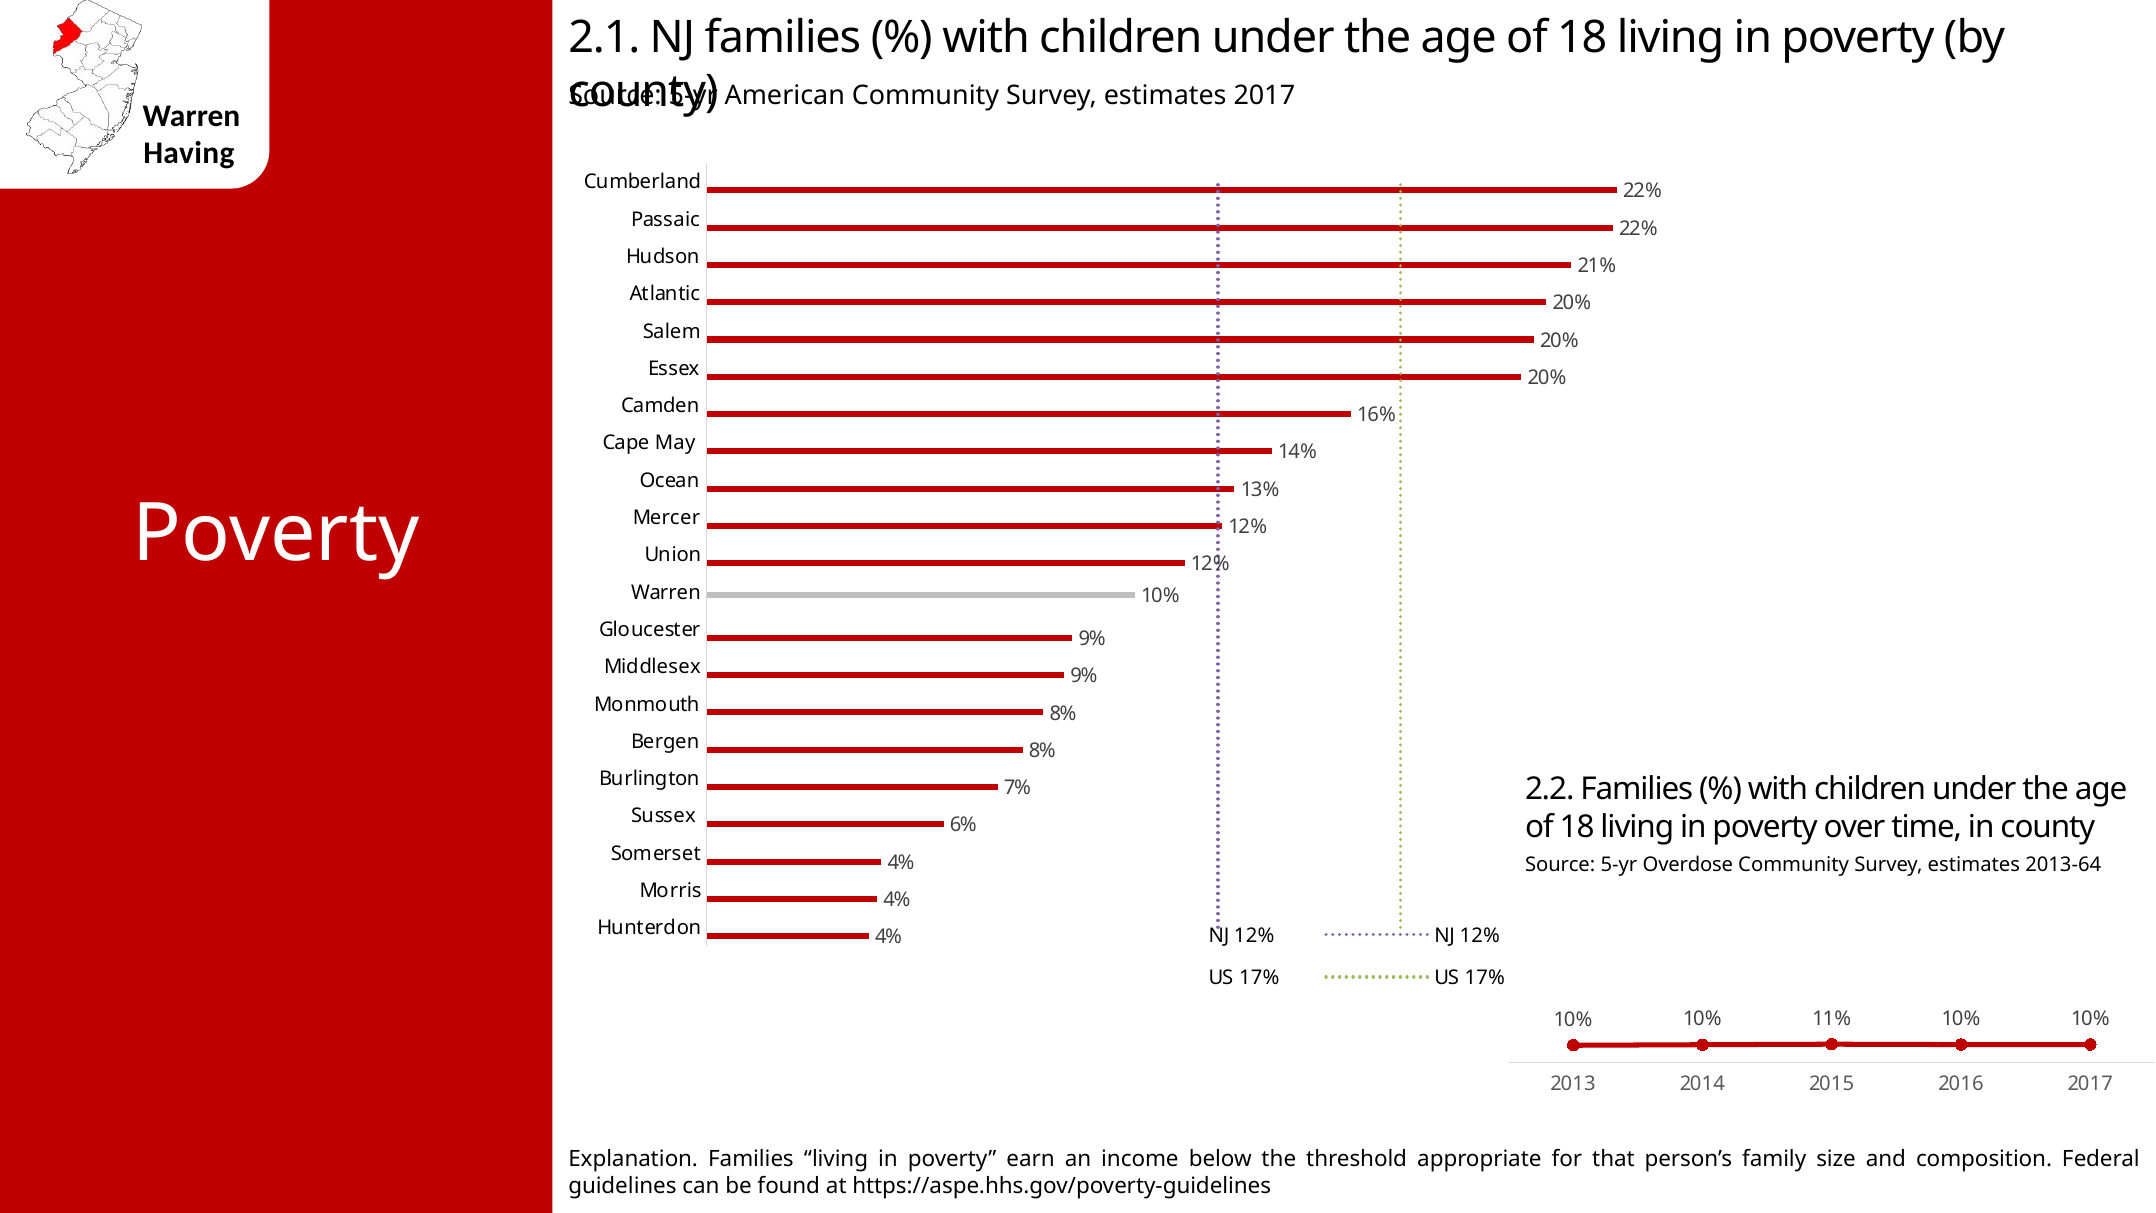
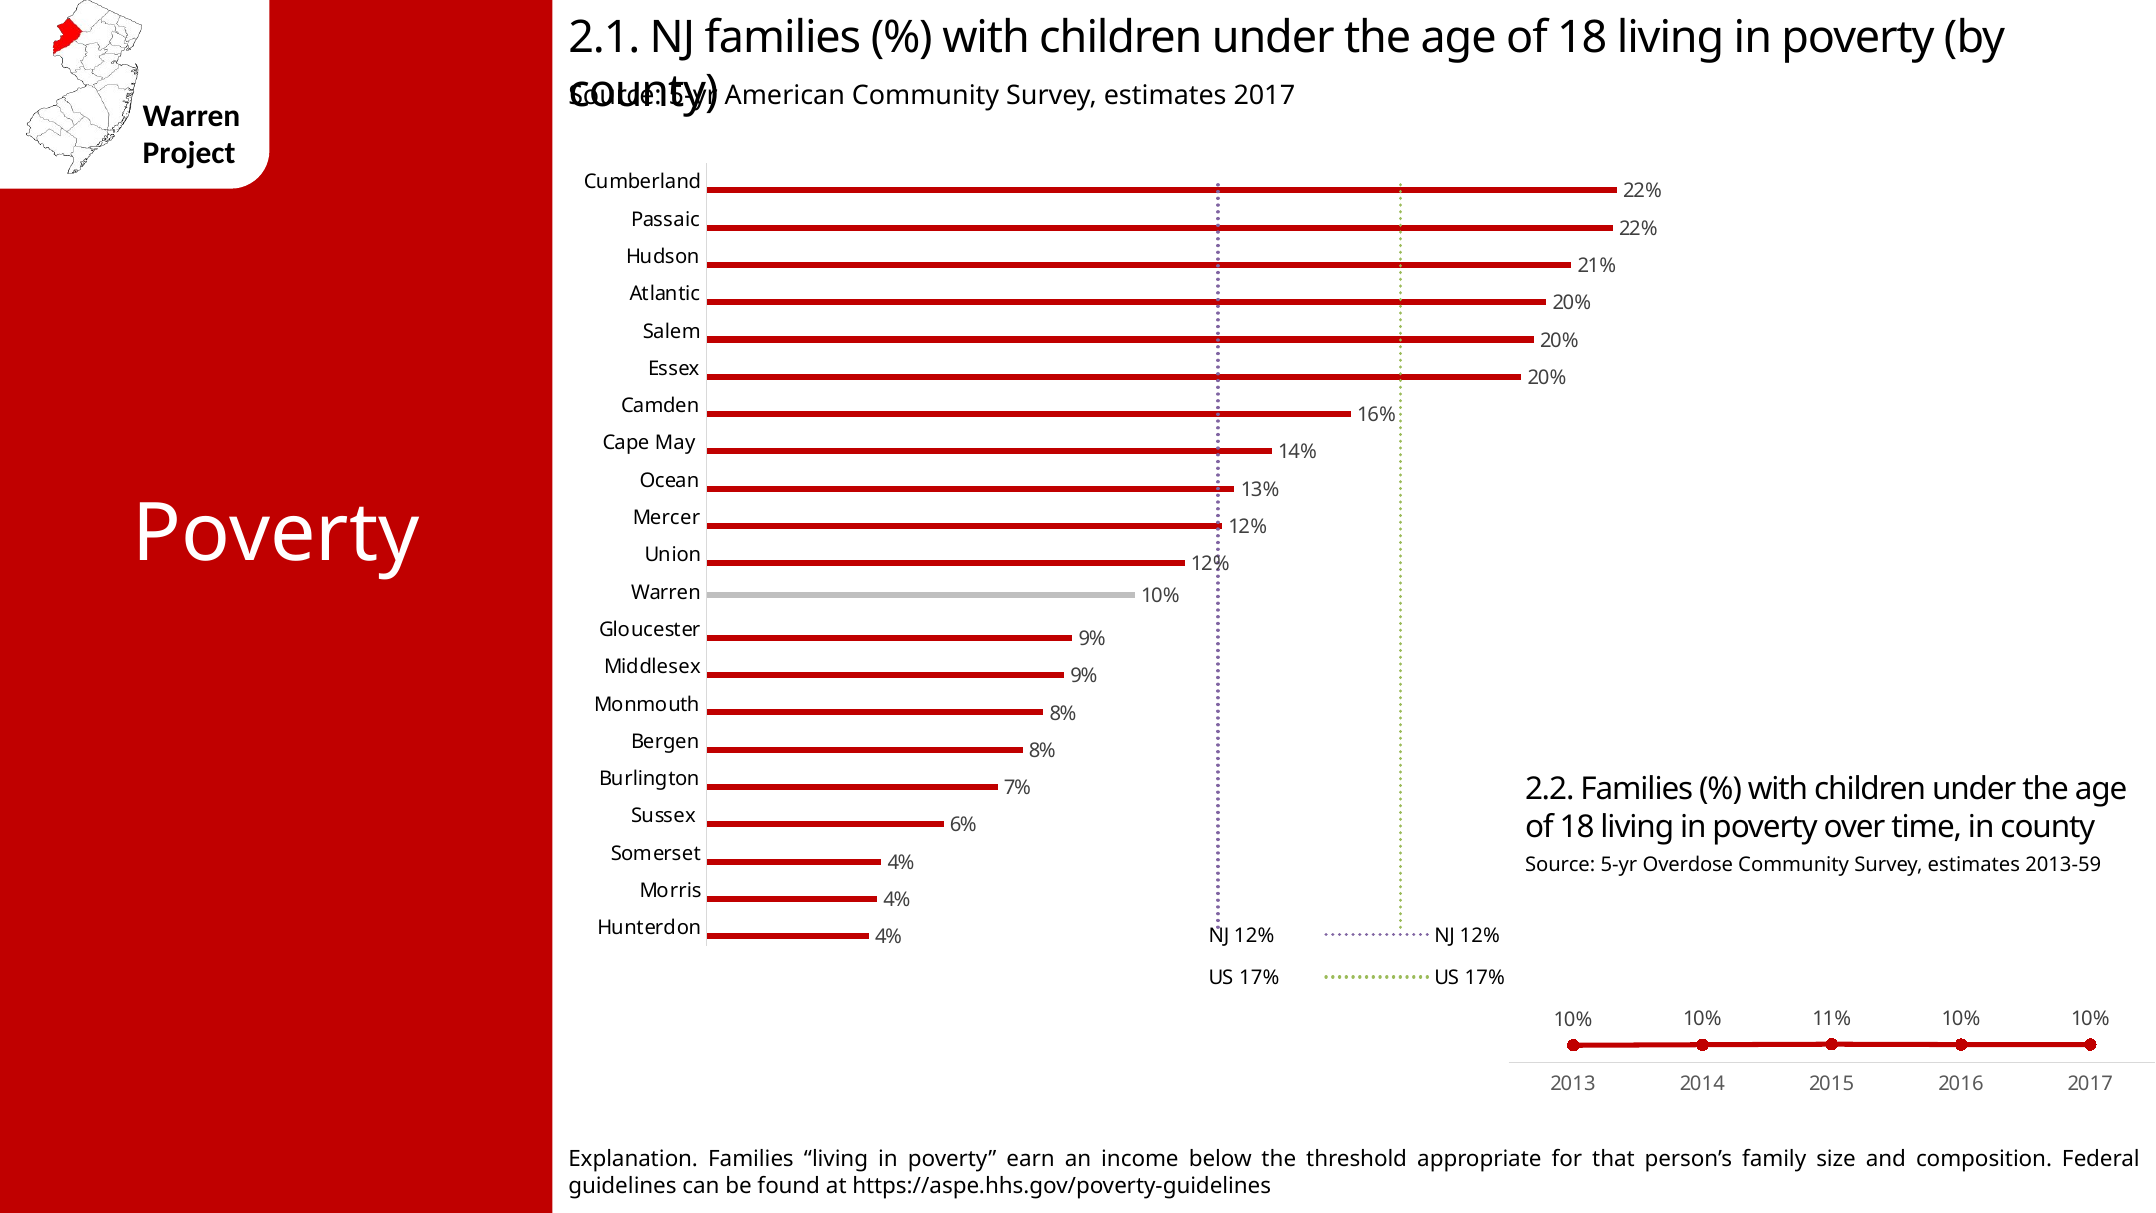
Having: Having -> Project
2013-64: 2013-64 -> 2013-59
